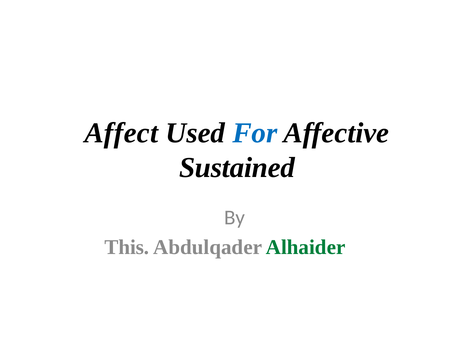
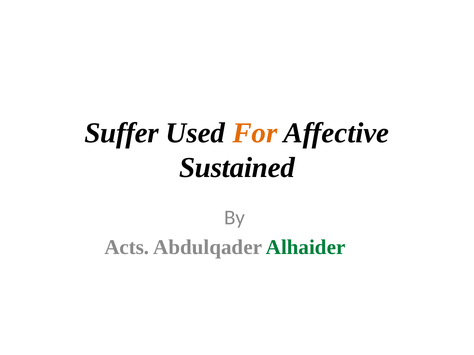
Affect: Affect -> Suffer
For colour: blue -> orange
This: This -> Acts
